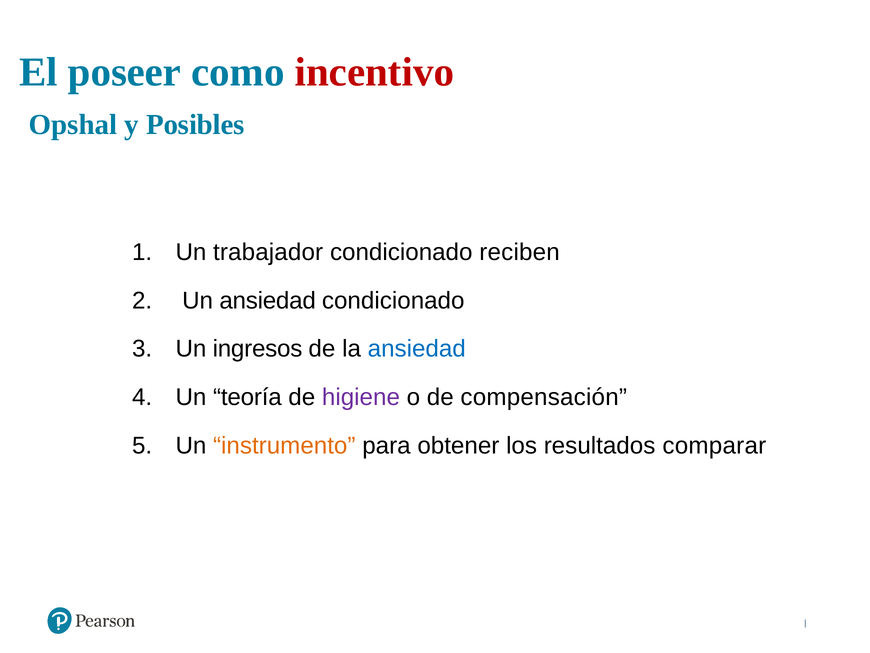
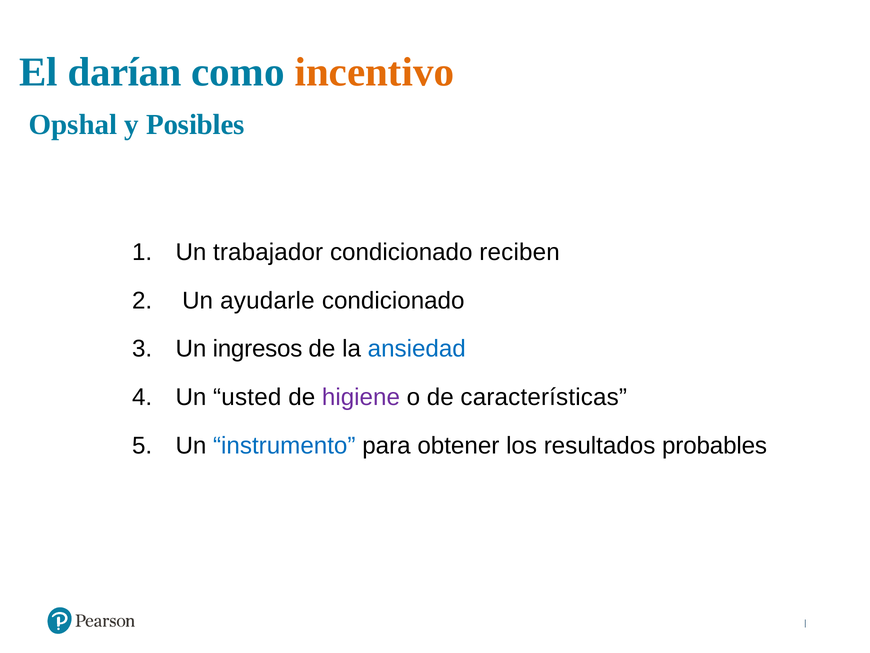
poseer: poseer -> darían
incentivo colour: red -> orange
Un ansiedad: ansiedad -> ayudarle
teoría: teoría -> usted
compensación: compensación -> características
instrumento colour: orange -> blue
comparar: comparar -> probables
